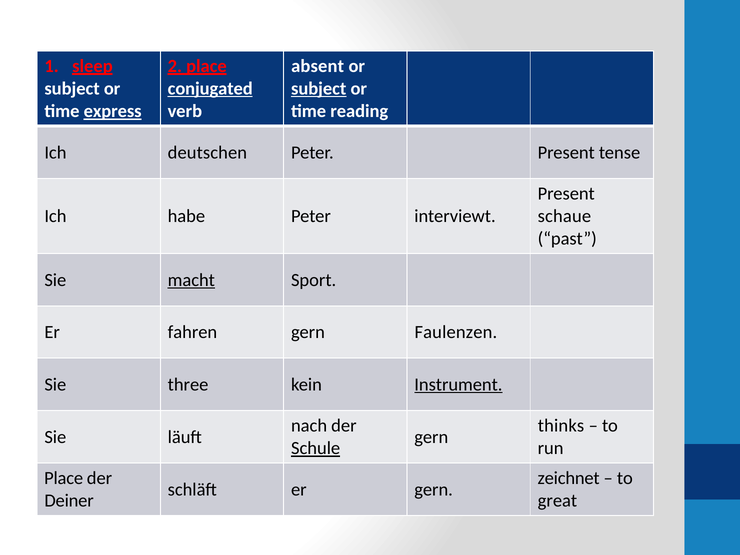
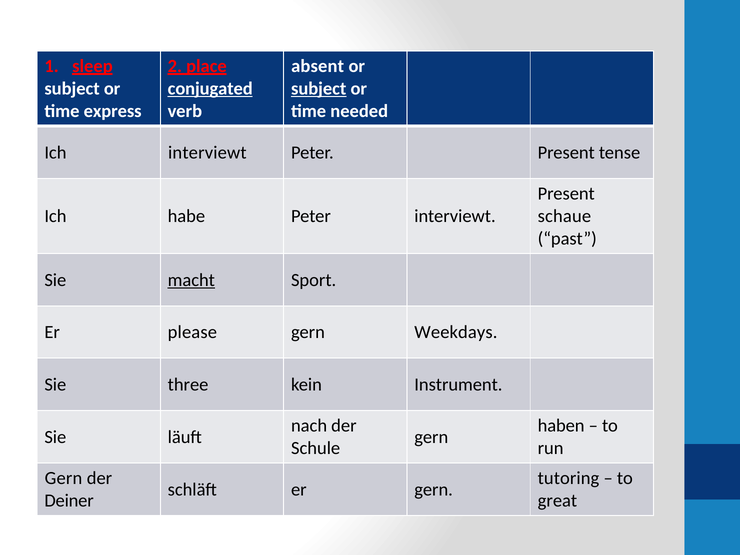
express underline: present -> none
reading: reading -> needed
Ich deutschen: deutschen -> interviewt
fahren: fahren -> please
Faulenzen: Faulenzen -> Weekdays
Instrument underline: present -> none
thinks: thinks -> haben
Schule underline: present -> none
Place at (64, 478): Place -> Gern
zeichnet: zeichnet -> tutoring
